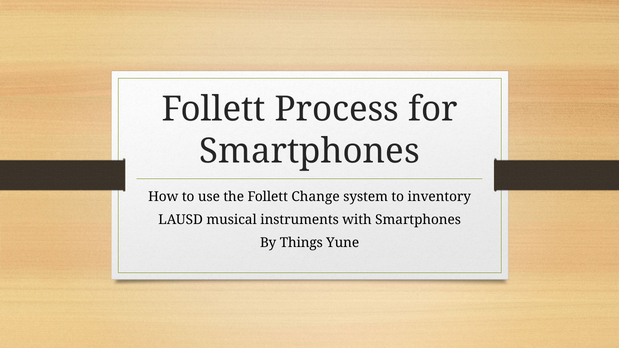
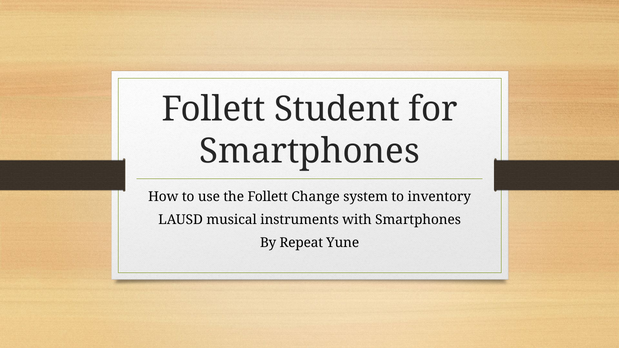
Process: Process -> Student
Things: Things -> Repeat
